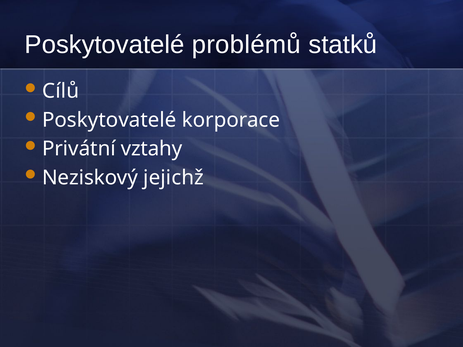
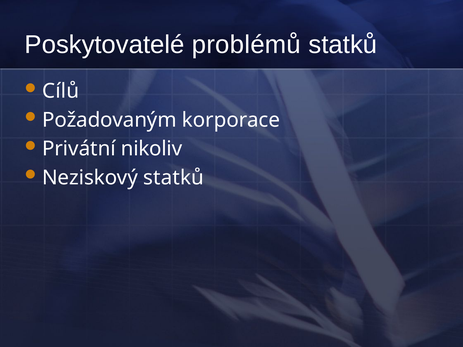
Poskytovatelé at (109, 120): Poskytovatelé -> Požadovaným
vztahy: vztahy -> nikoliv
Neziskový jejichž: jejichž -> statků
